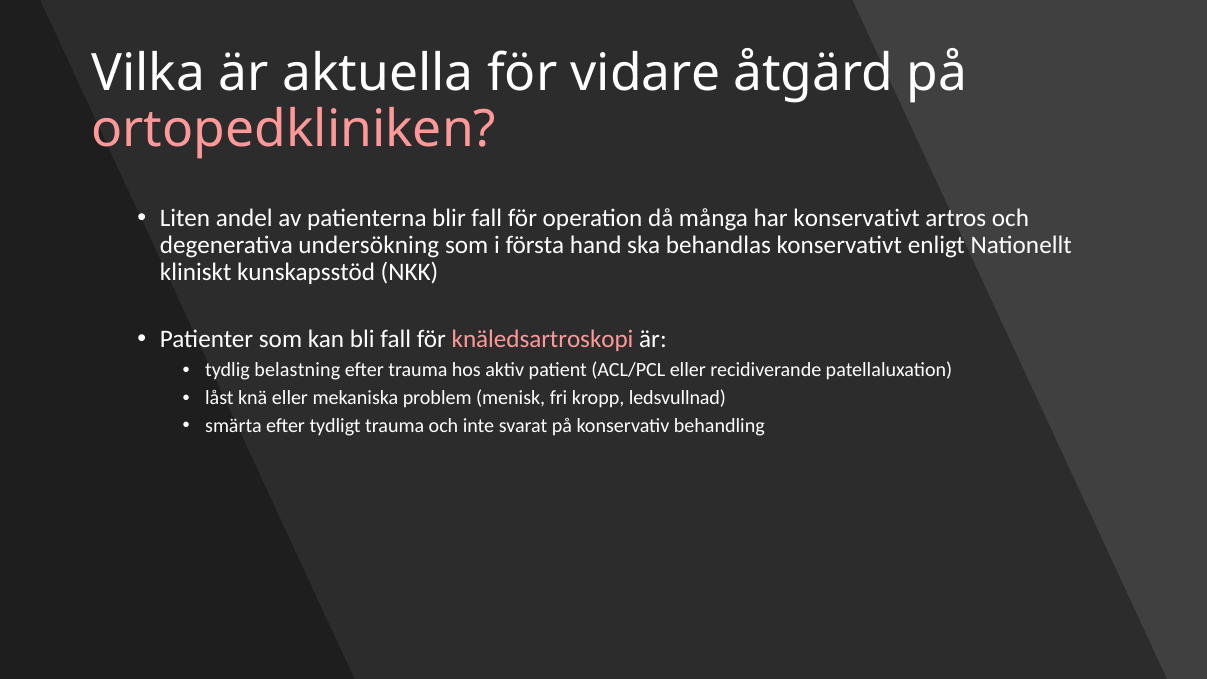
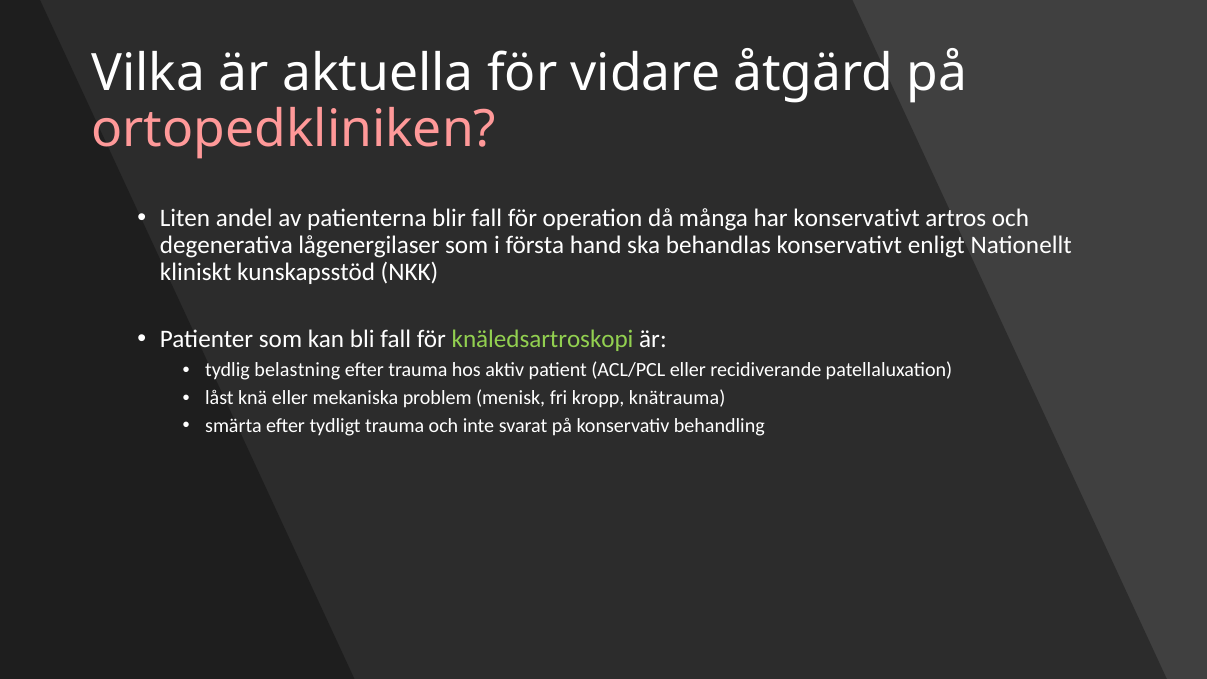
undersökning: undersökning -> lågenergilaser
knäledsartroskopi colour: pink -> light green
ledsvullnad: ledsvullnad -> knätrauma
